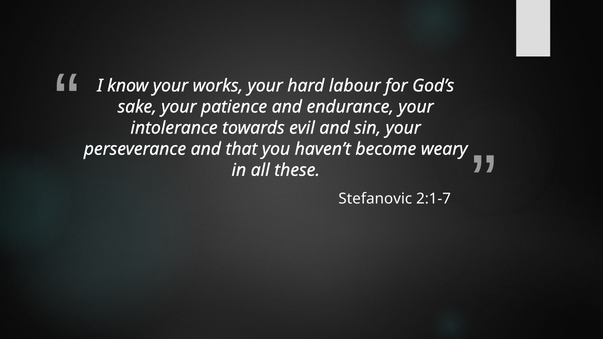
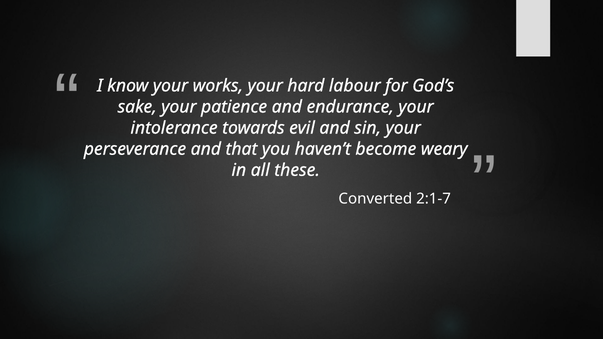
Stefanovic: Stefanovic -> Converted
